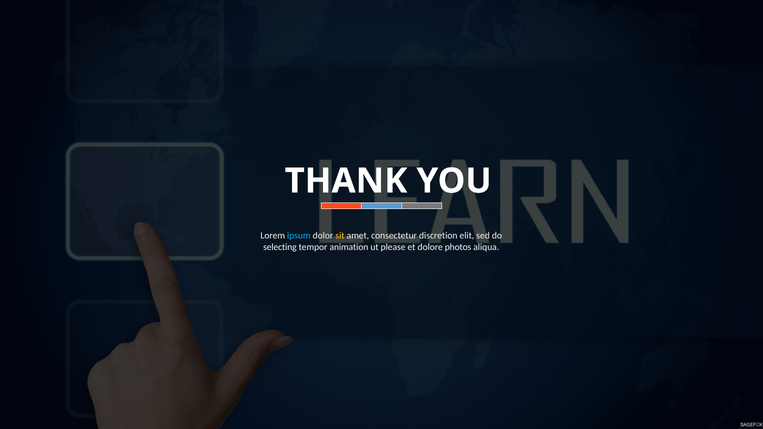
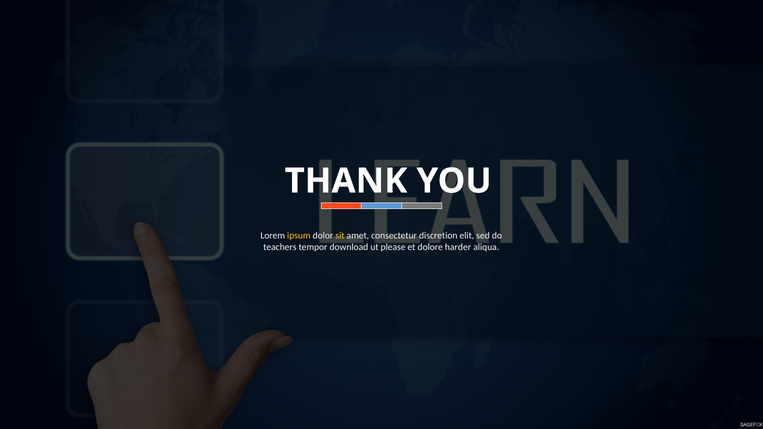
ipsum colour: light blue -> yellow
selecting: selecting -> teachers
animation: animation -> download
photos: photos -> harder
